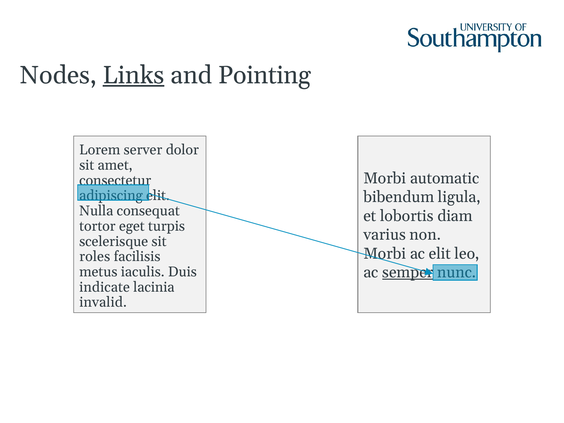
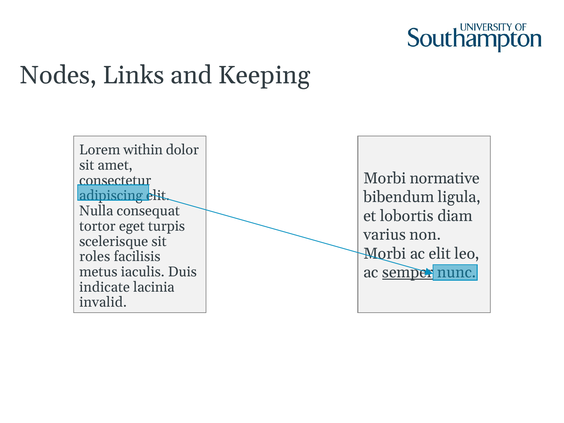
Links underline: present -> none
Pointing: Pointing -> Keeping
server: server -> within
automatic: automatic -> normative
